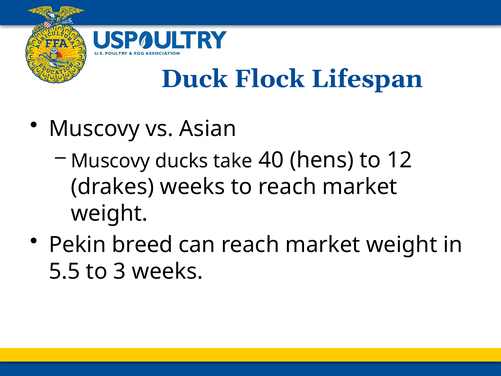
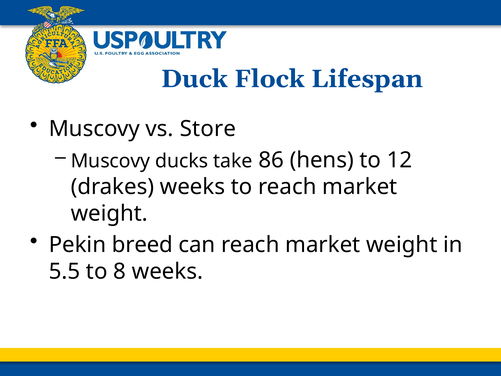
Asian: Asian -> Store
40: 40 -> 86
3: 3 -> 8
